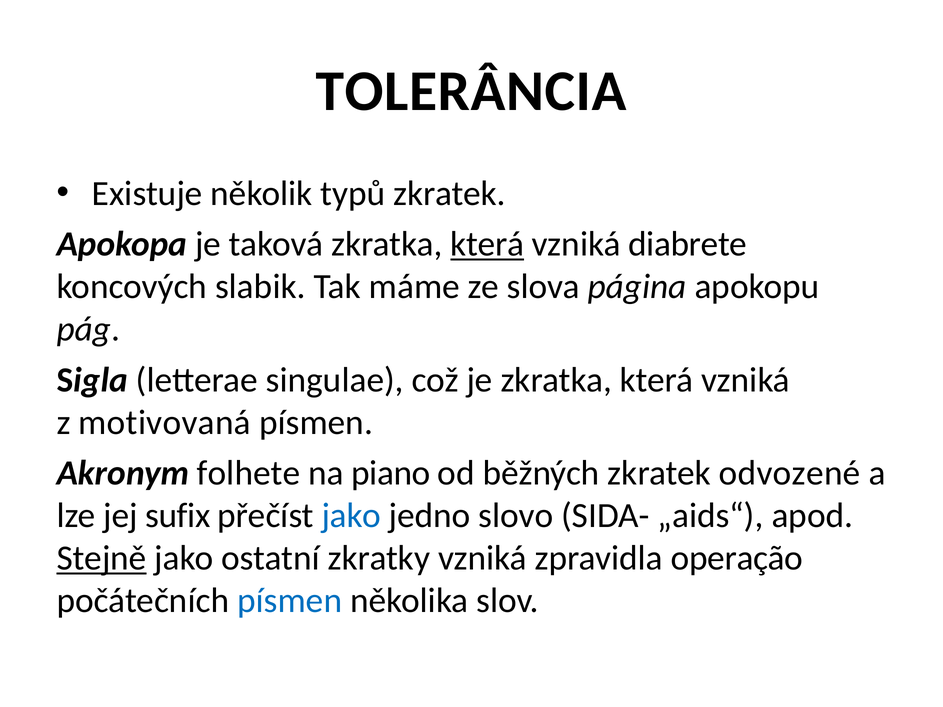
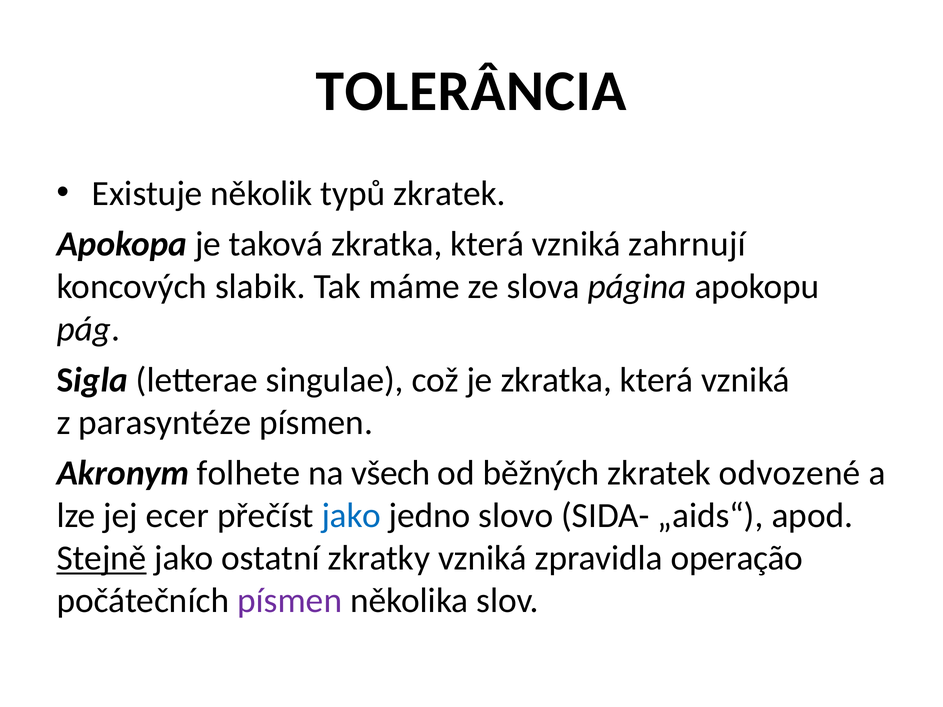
která at (487, 244) underline: present -> none
diabrete: diabrete -> zahrnují
motivovaná: motivovaná -> parasyntéze
piano: piano -> všech
sufix: sufix -> ecer
písmen at (290, 601) colour: blue -> purple
